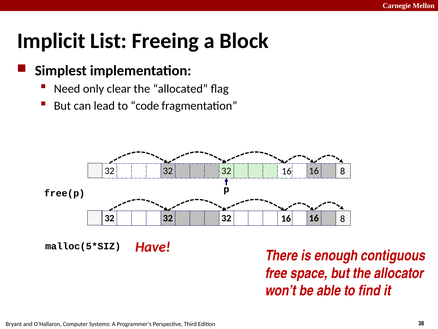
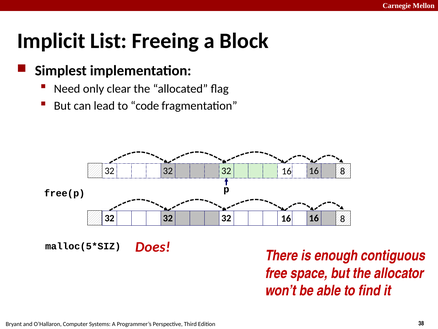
Have: Have -> Does
